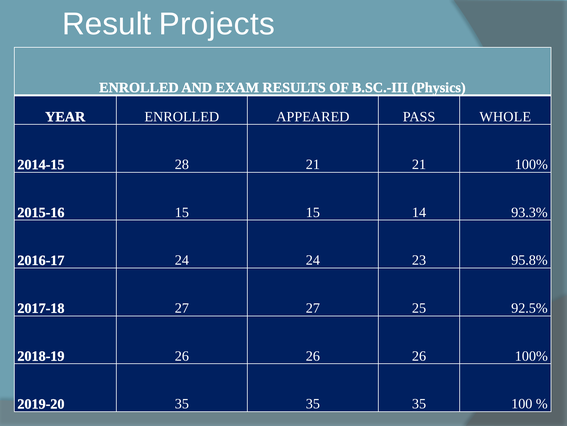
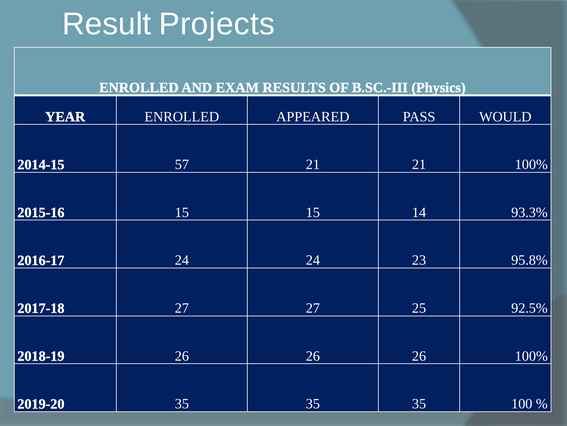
WHOLE: WHOLE -> WOULD
28: 28 -> 57
